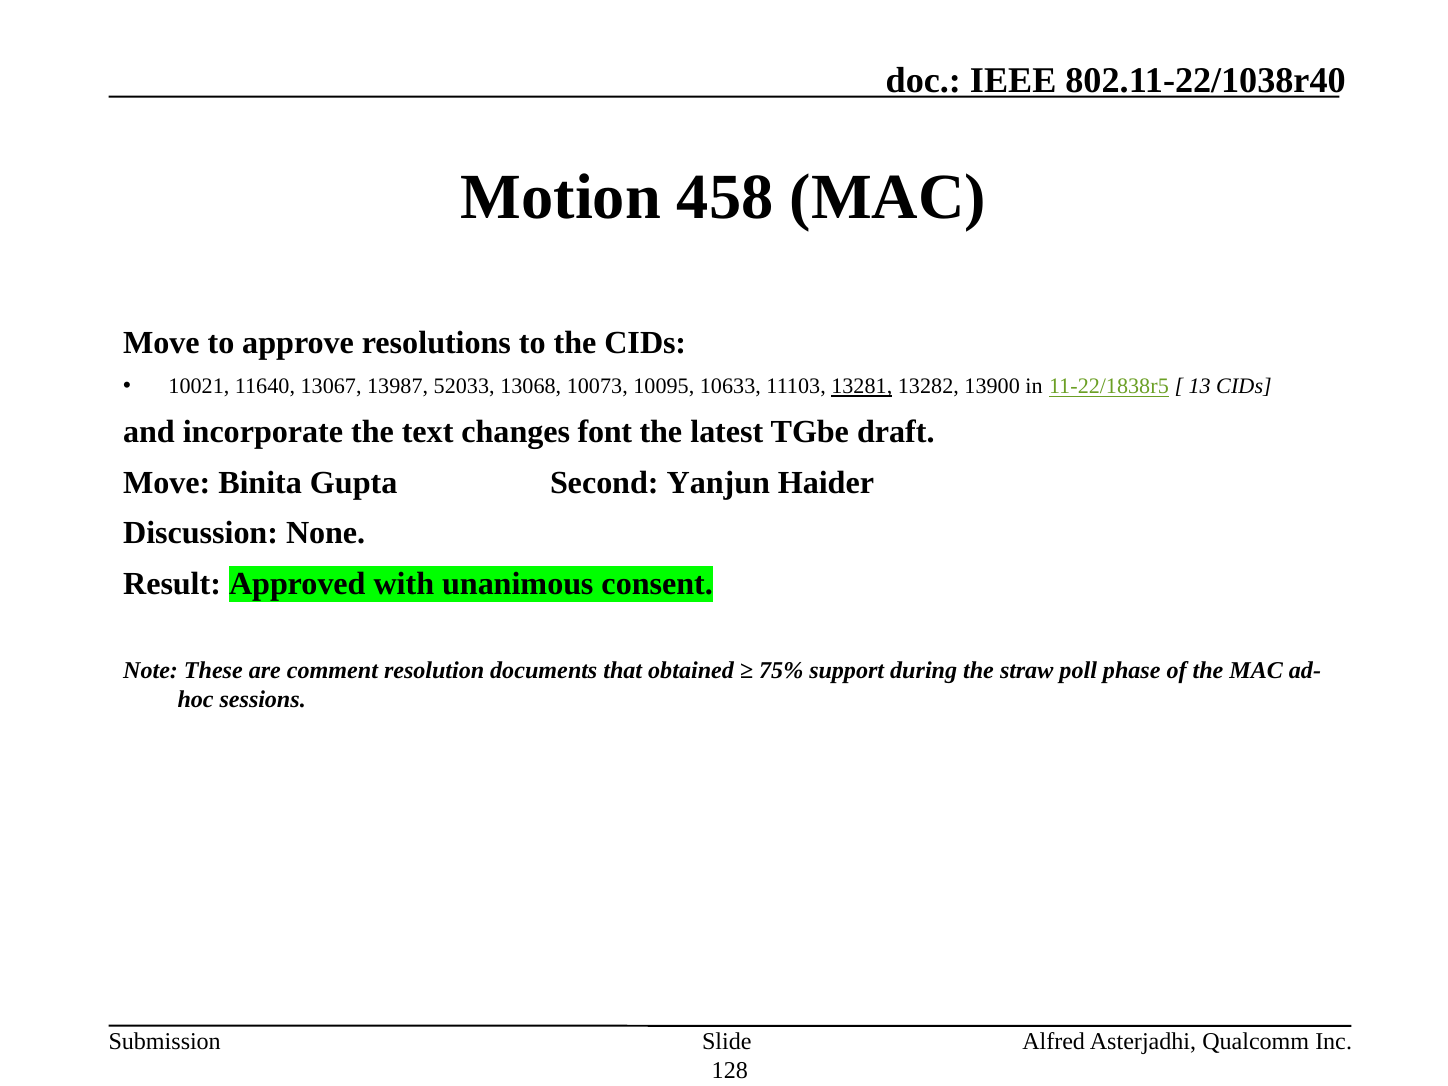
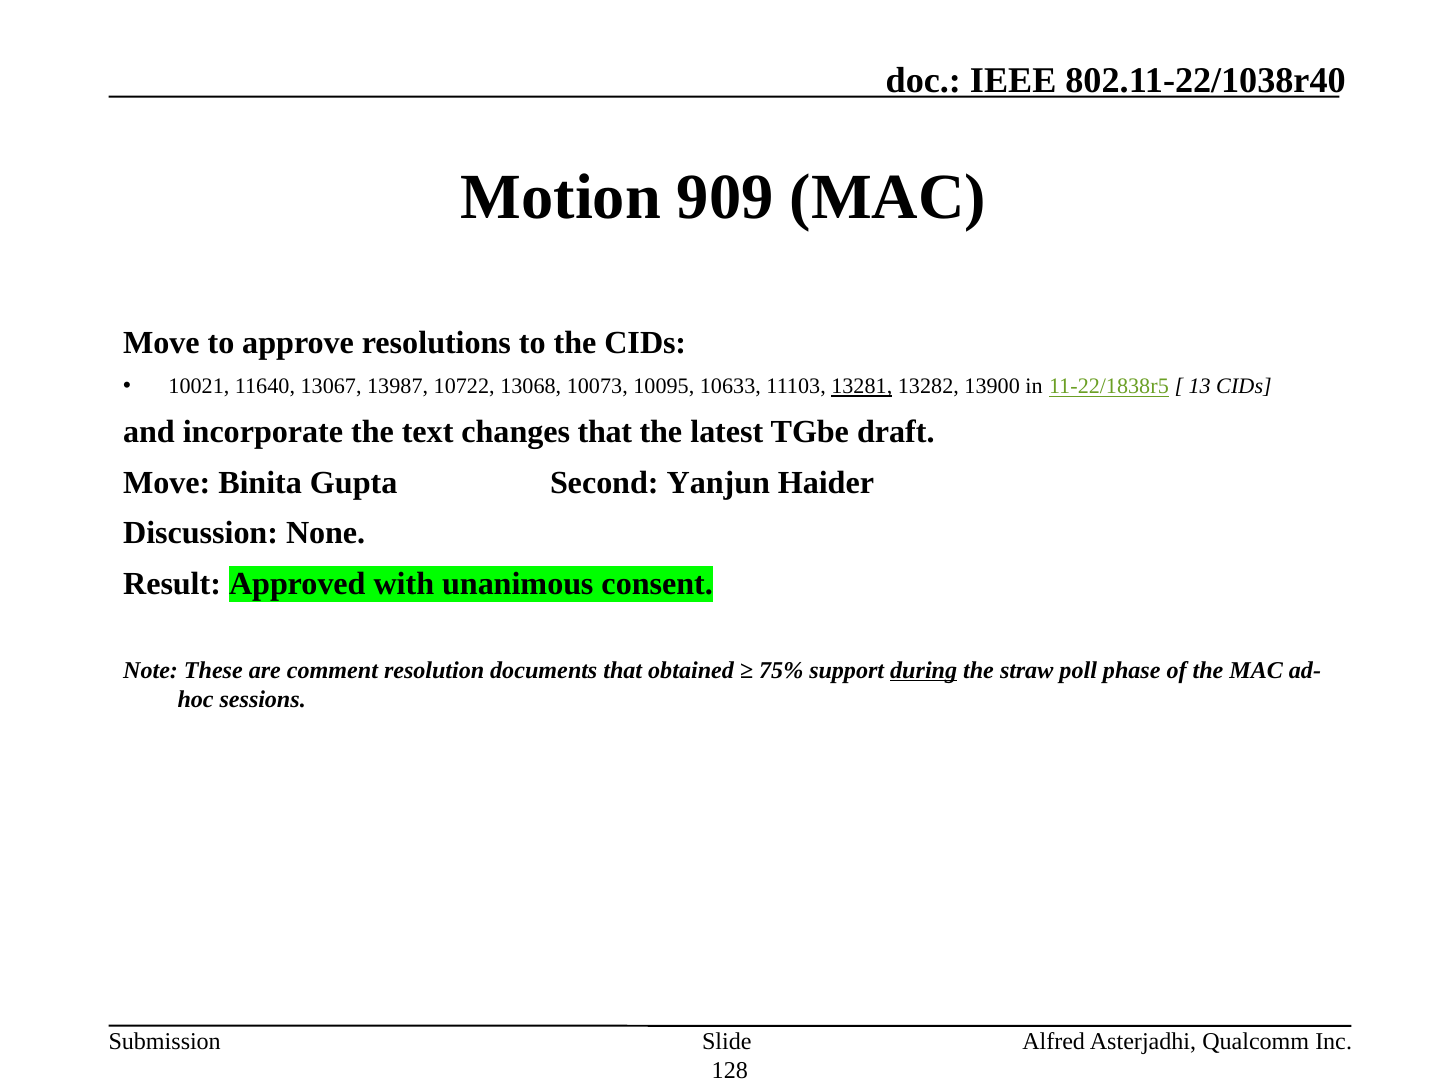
458: 458 -> 909
52033: 52033 -> 10722
changes font: font -> that
during underline: none -> present
